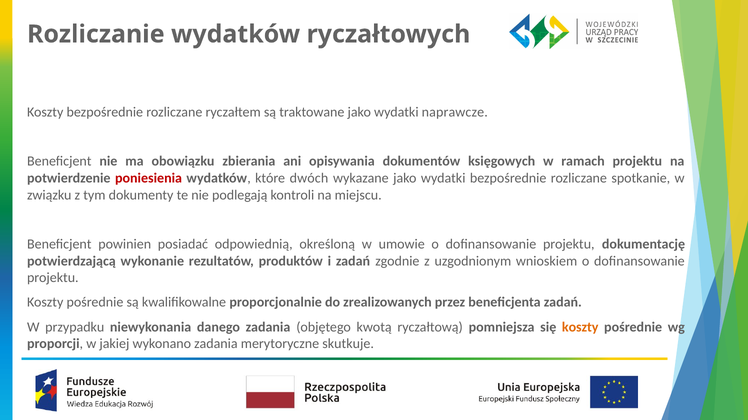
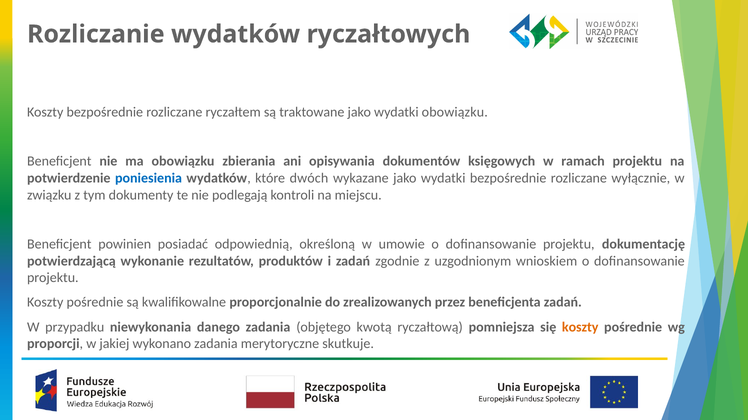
wydatki naprawcze: naprawcze -> obowiązku
poniesienia colour: red -> blue
spotkanie: spotkanie -> wyłącznie
